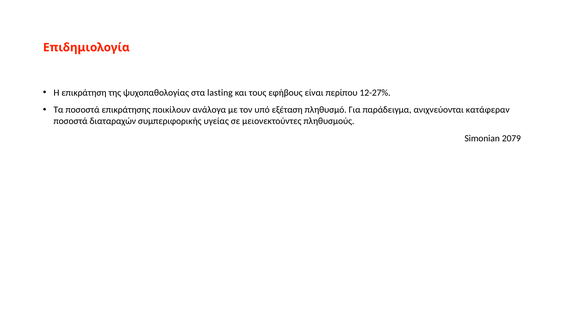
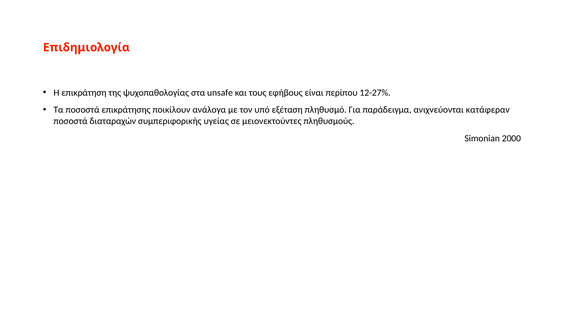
lasting: lasting -> unsafe
2079: 2079 -> 2000
